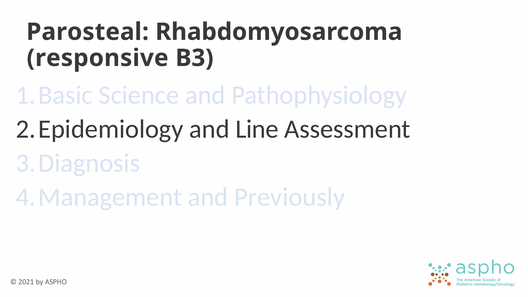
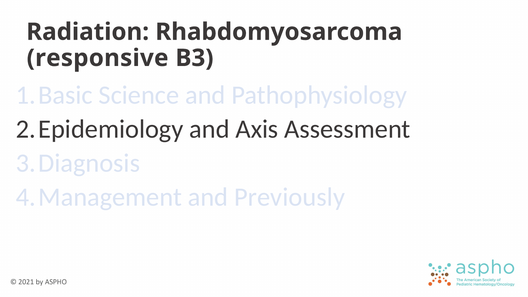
Parosteal: Parosteal -> Radiation
Line: Line -> Axis
